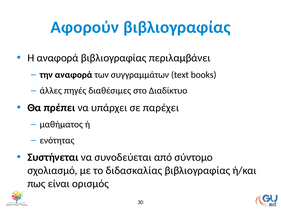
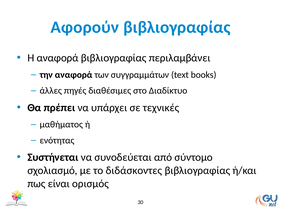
παρέχει: παρέχει -> τεχνικές
διδασκαλίας: διδασκαλίας -> διδάσκοντες
